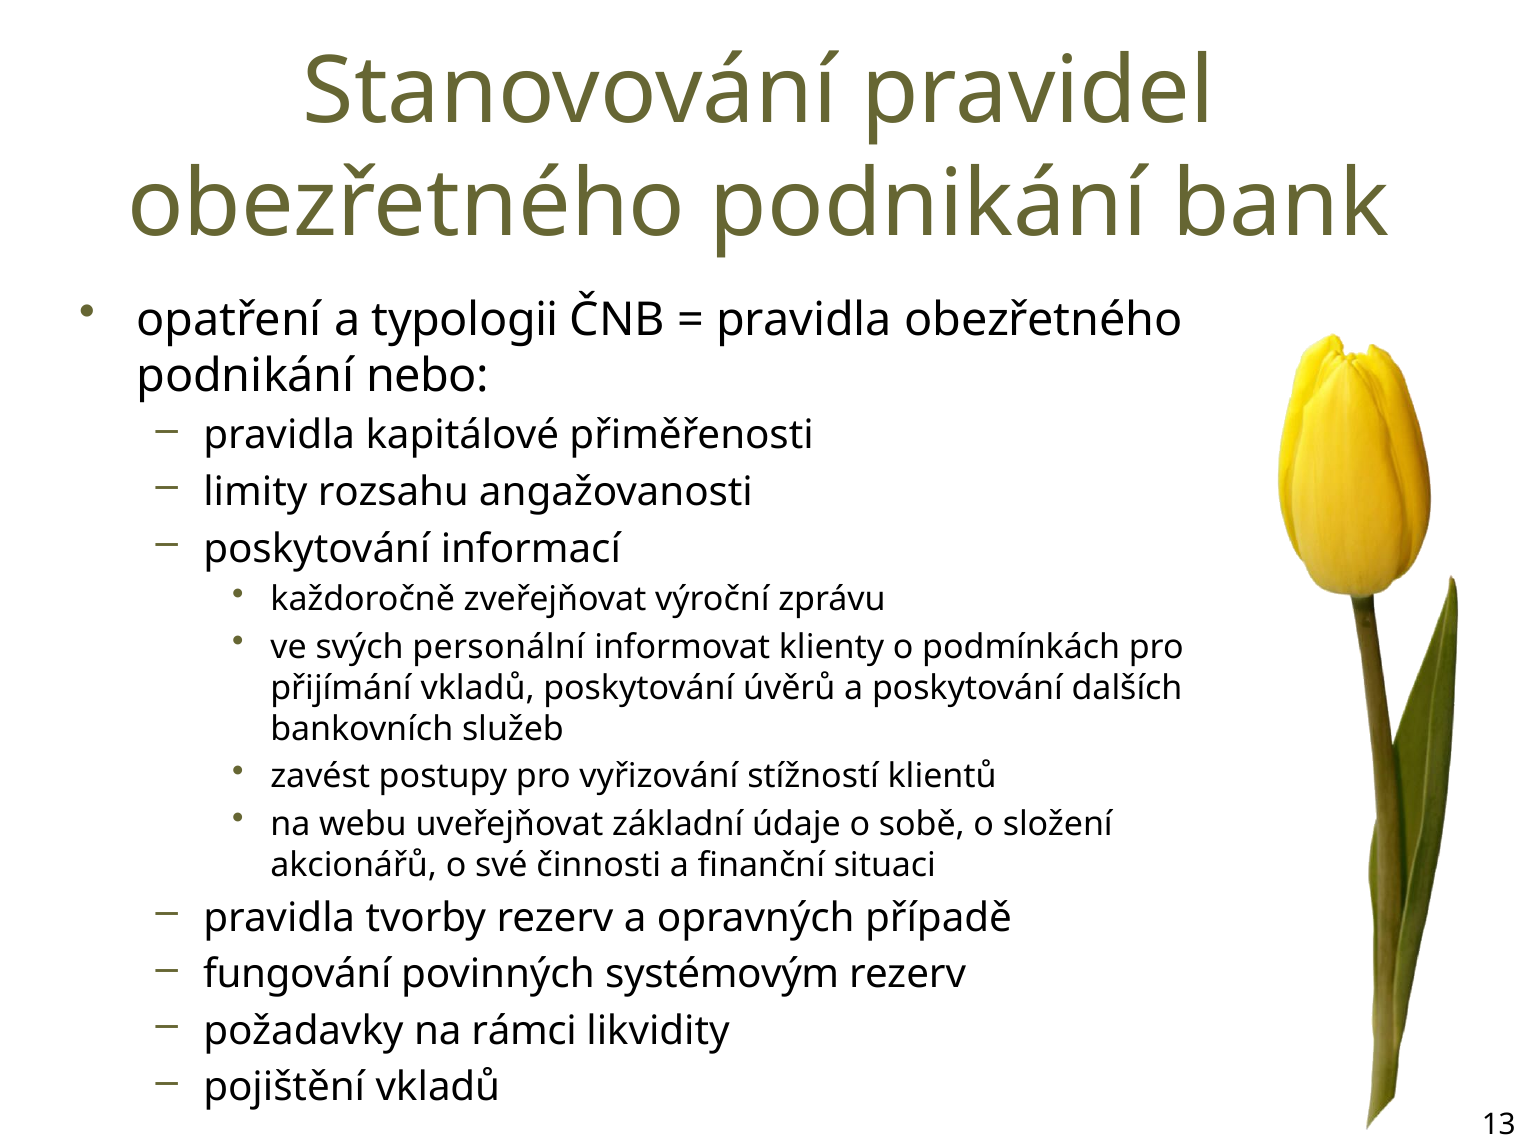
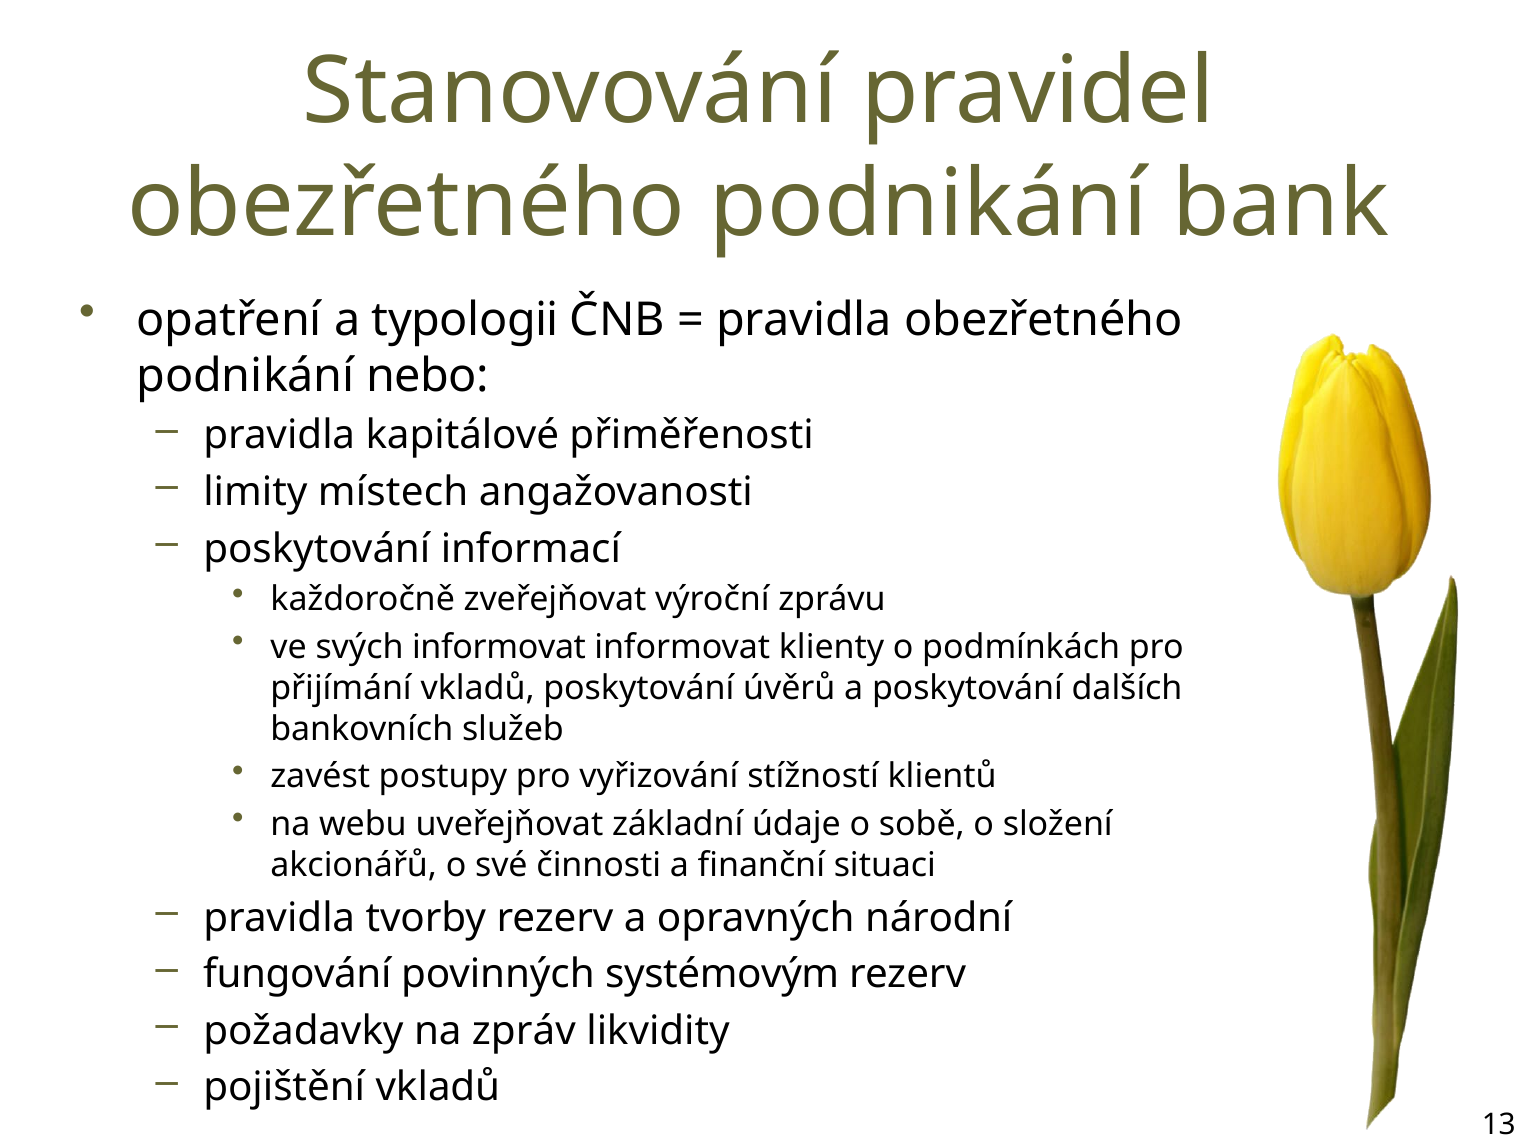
rozsahu: rozsahu -> místech
svých personální: personální -> informovat
případě: případě -> národní
rámci: rámci -> zpráv
